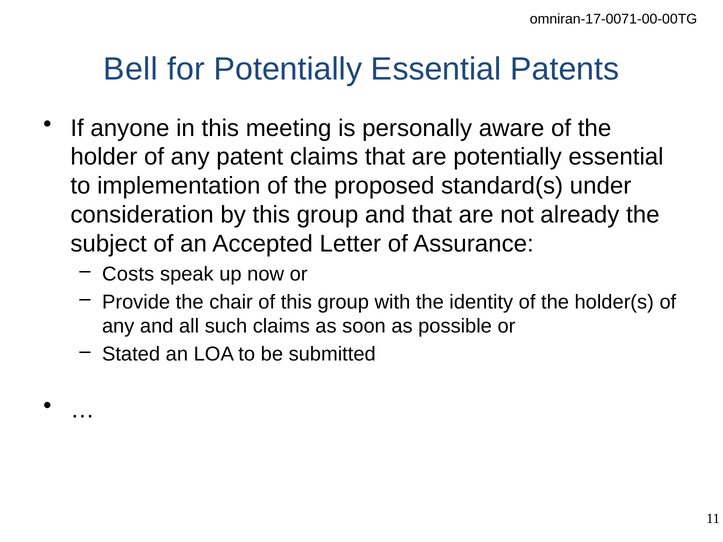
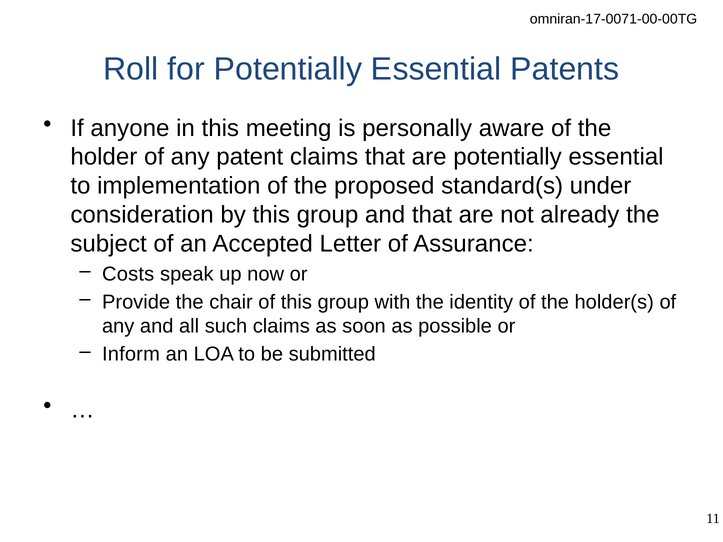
Bell: Bell -> Roll
Stated: Stated -> Inform
